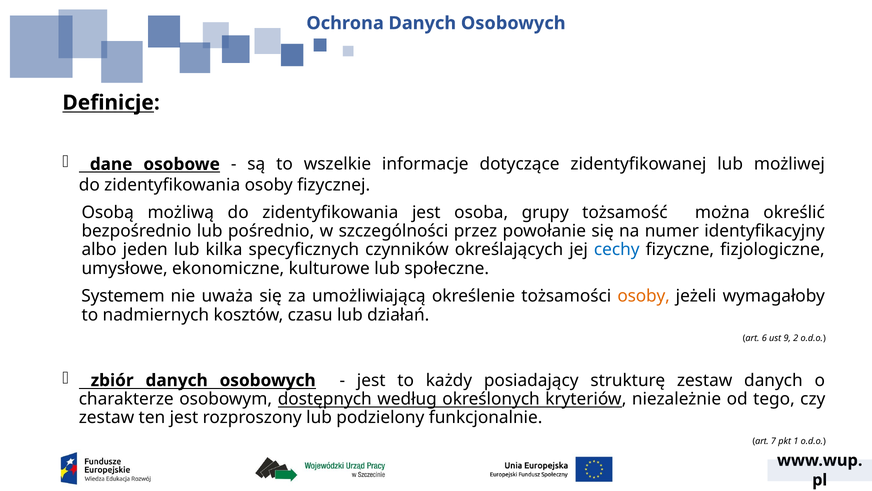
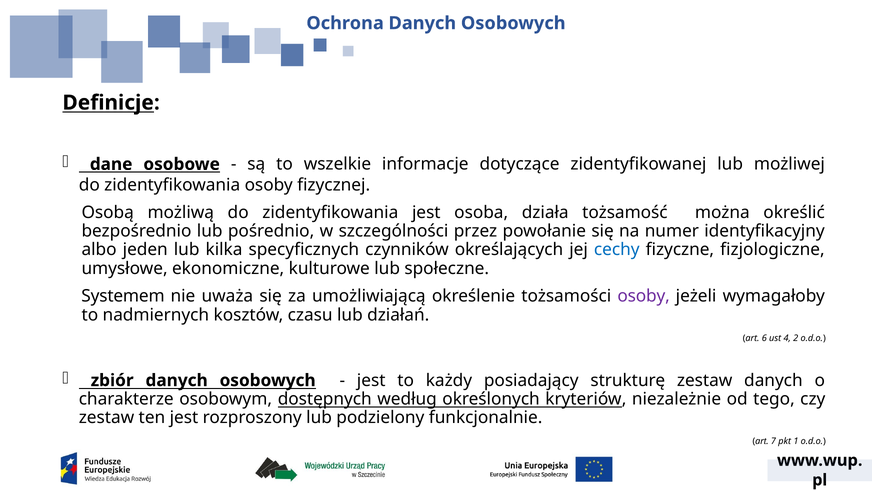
grupy: grupy -> działa
osoby at (644, 296) colour: orange -> purple
9: 9 -> 4
